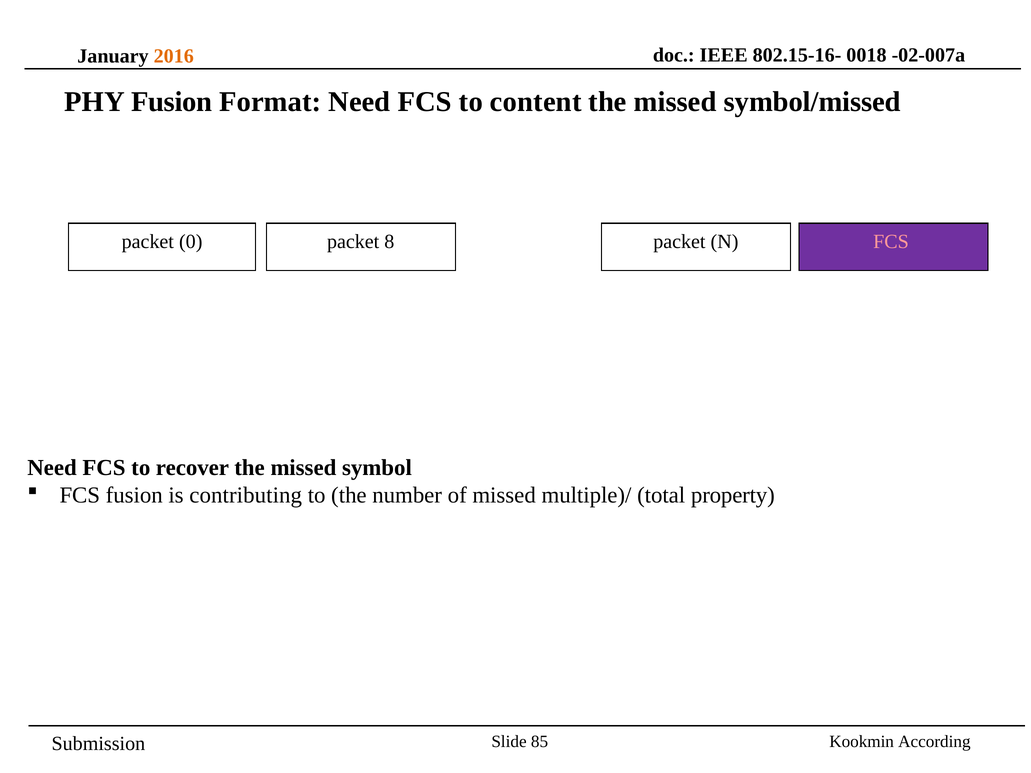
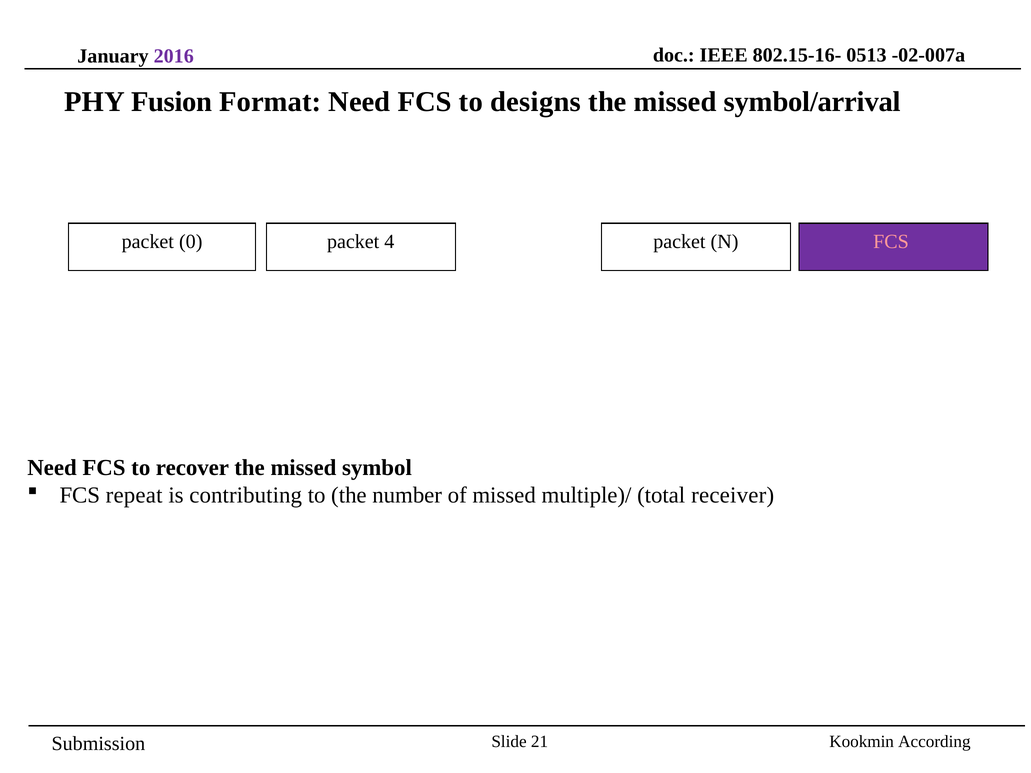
0018: 0018 -> 0513
2016 colour: orange -> purple
content: content -> designs
symbol/missed: symbol/missed -> symbol/arrival
8: 8 -> 4
FCS fusion: fusion -> repeat
property: property -> receiver
85: 85 -> 21
